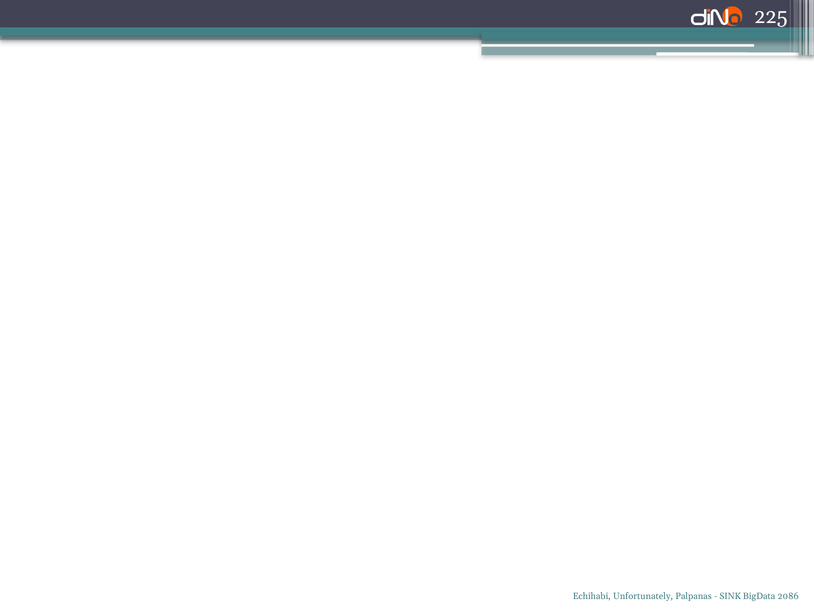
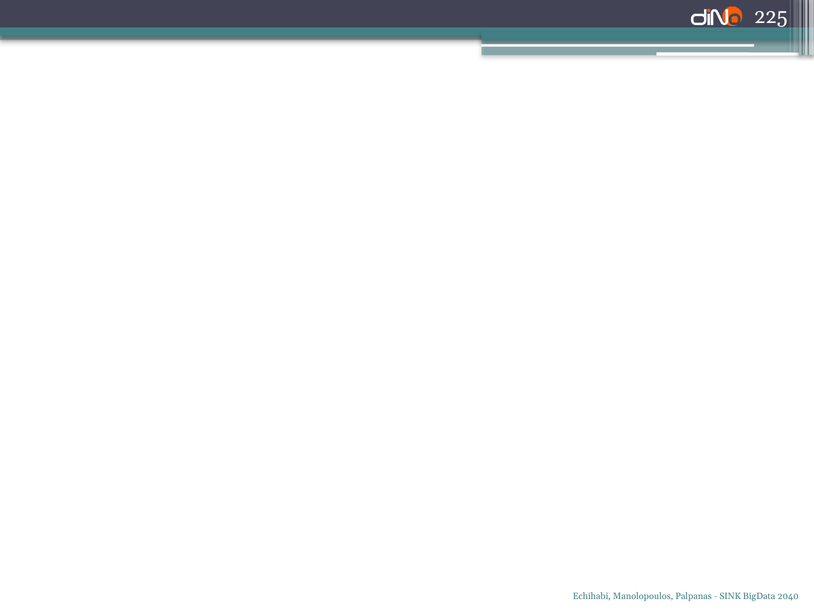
Unfortunately: Unfortunately -> Manolopoulos
2086: 2086 -> 2040
